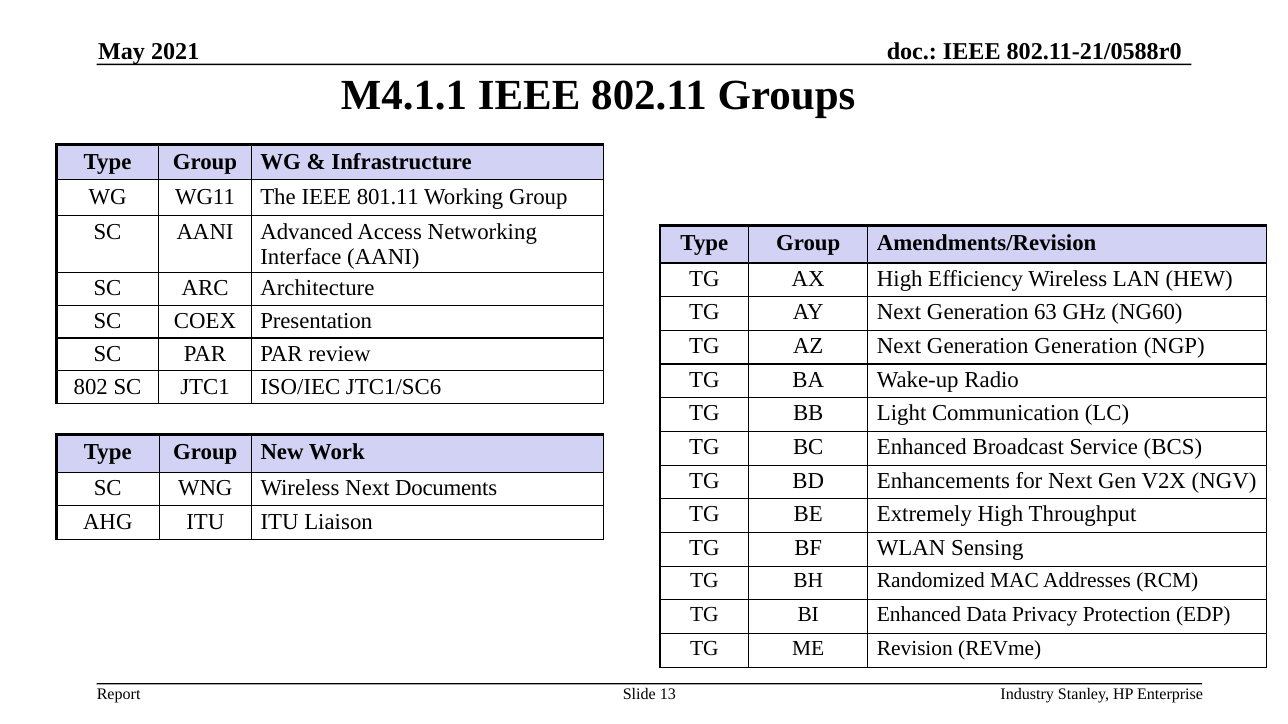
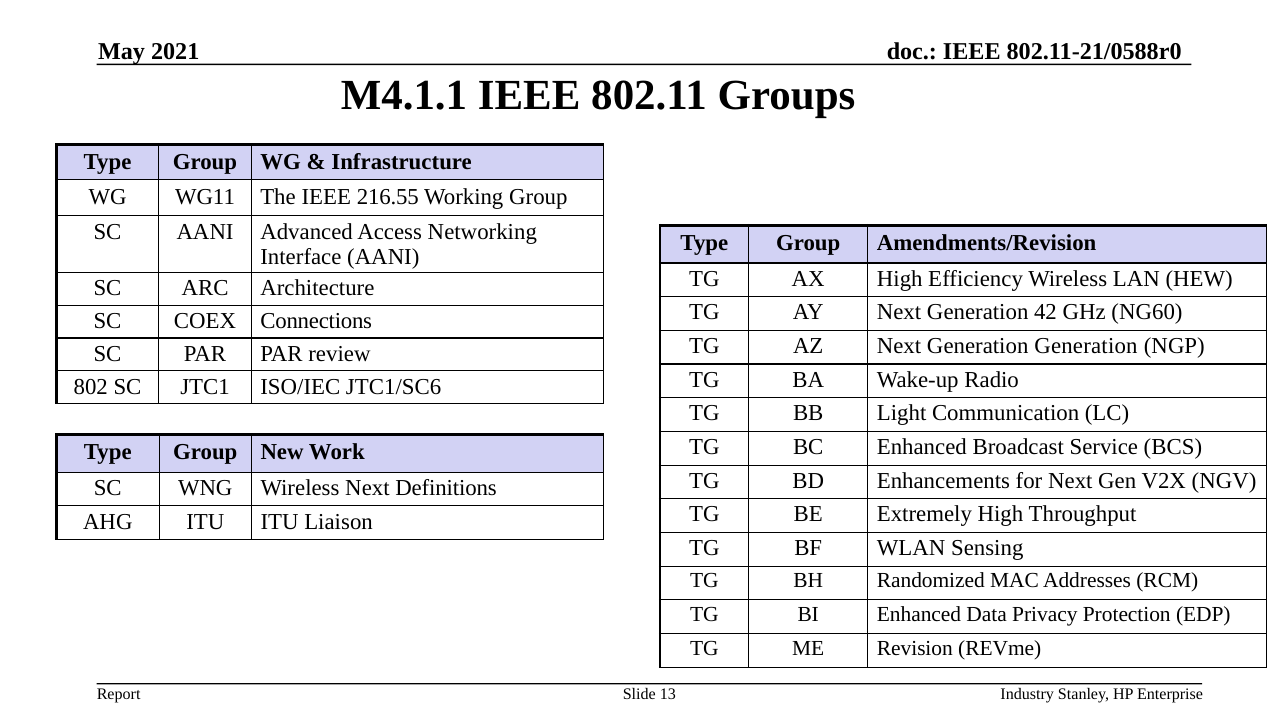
801.11: 801.11 -> 216.55
63: 63 -> 42
Presentation: Presentation -> Connections
Documents: Documents -> Definitions
